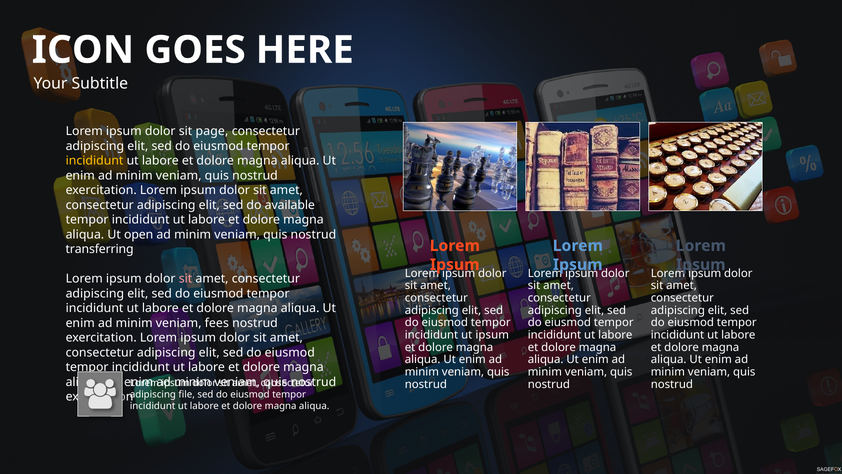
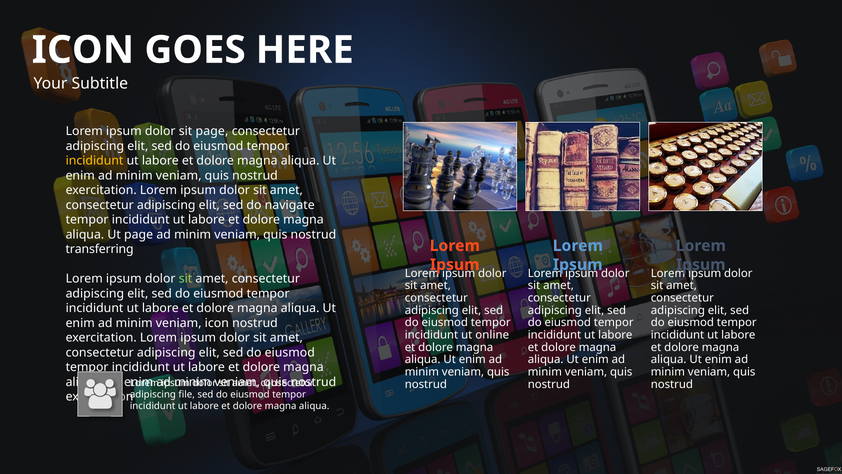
available: available -> navigate
Ut open: open -> page
sit at (186, 279) colour: pink -> light green
veniam fees: fees -> icon
ut ipsum: ipsum -> online
